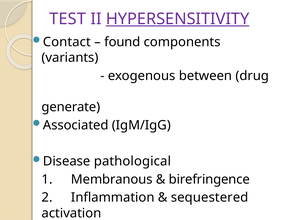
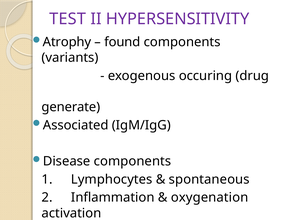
HYPERSENSITIVITY underline: present -> none
Contact: Contact -> Atrophy
between: between -> occuring
Disease pathological: pathological -> components
Membranous: Membranous -> Lymphocytes
birefringence: birefringence -> spontaneous
sequestered: sequestered -> oxygenation
